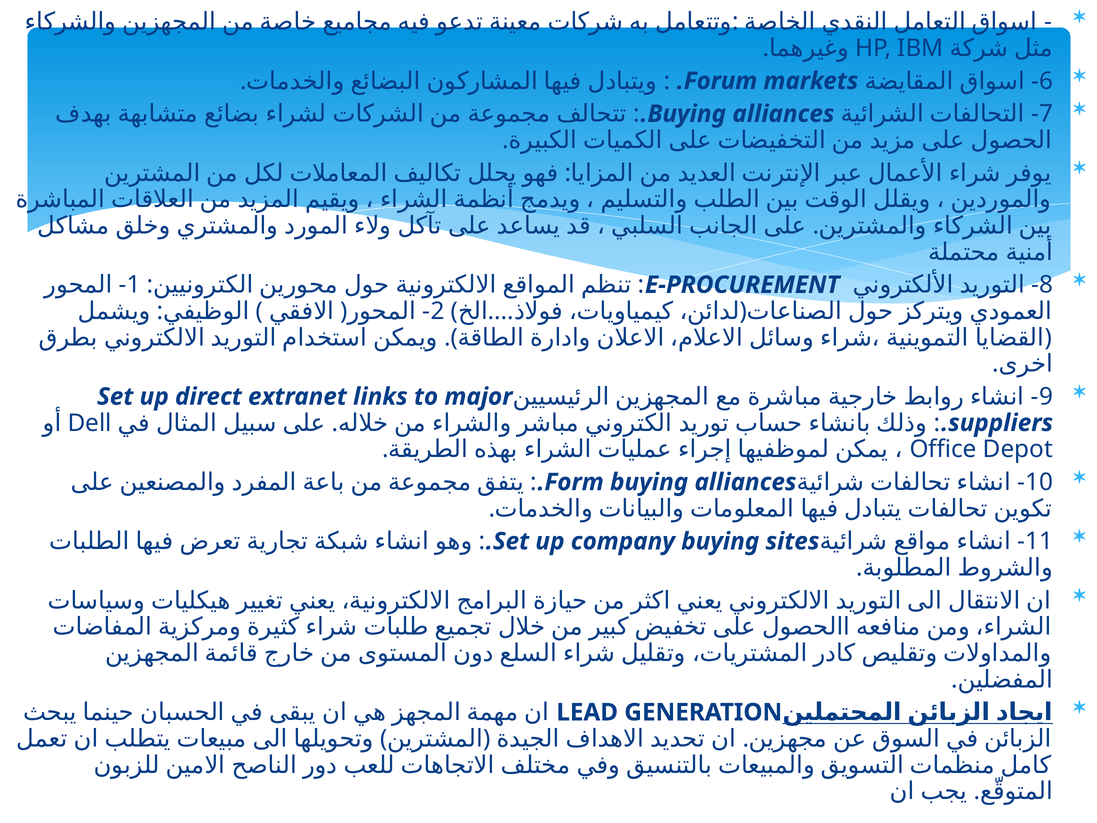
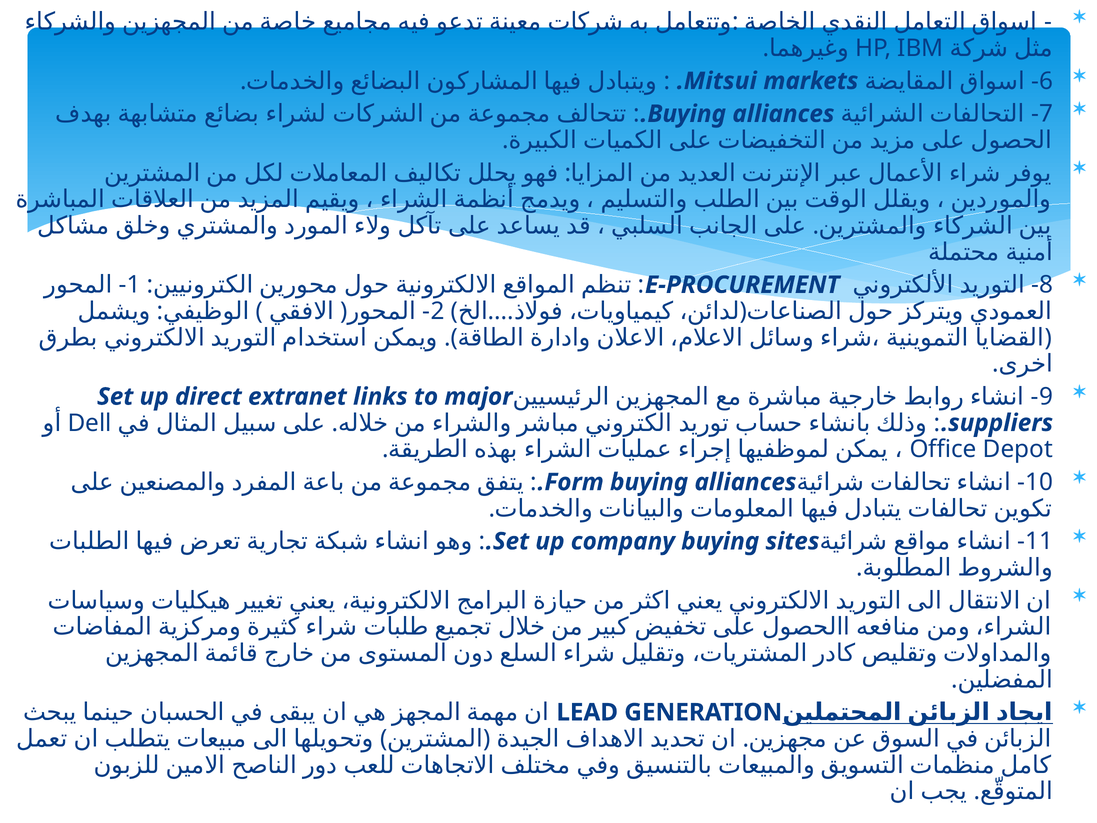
Forum: Forum -> Mitsui
